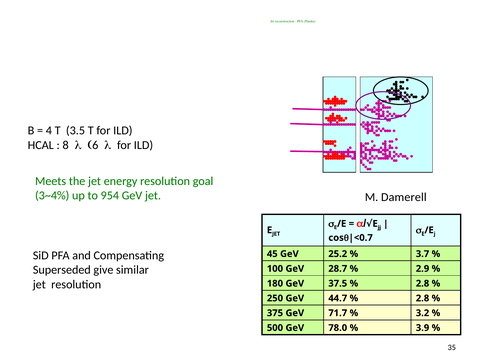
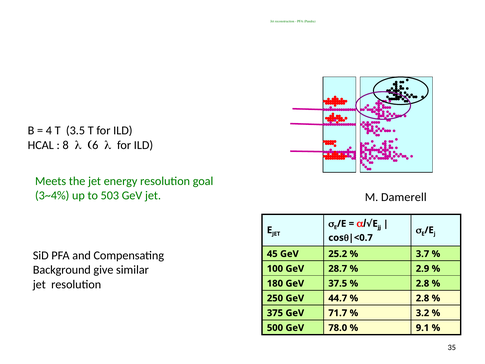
954: 954 -> 503
Superseded: Superseded -> Background
3.9: 3.9 -> 9.1
